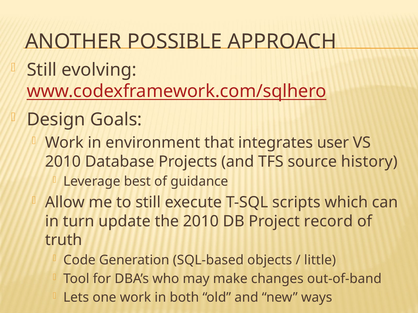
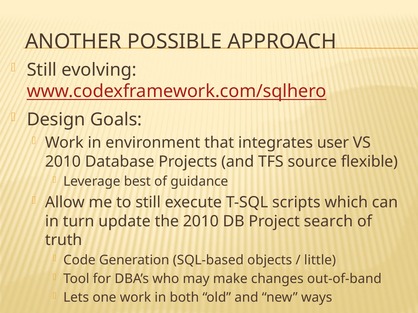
history: history -> flexible
record: record -> search
